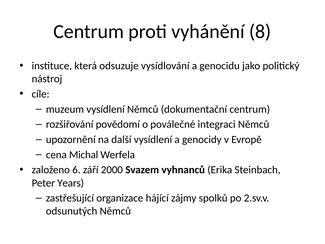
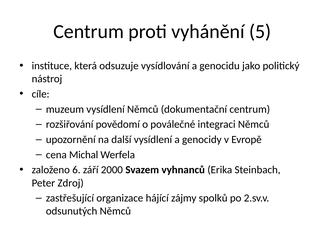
8: 8 -> 5
Years: Years -> Zdroj
